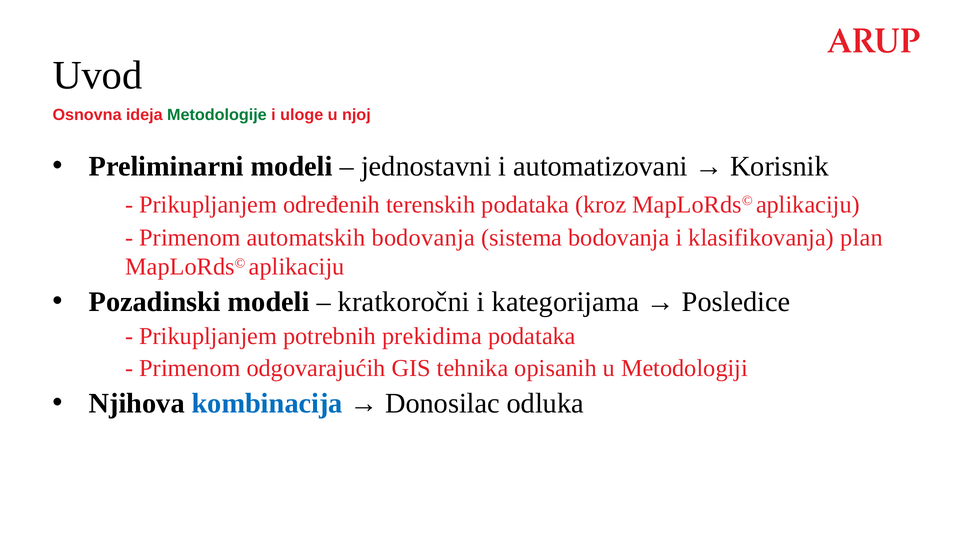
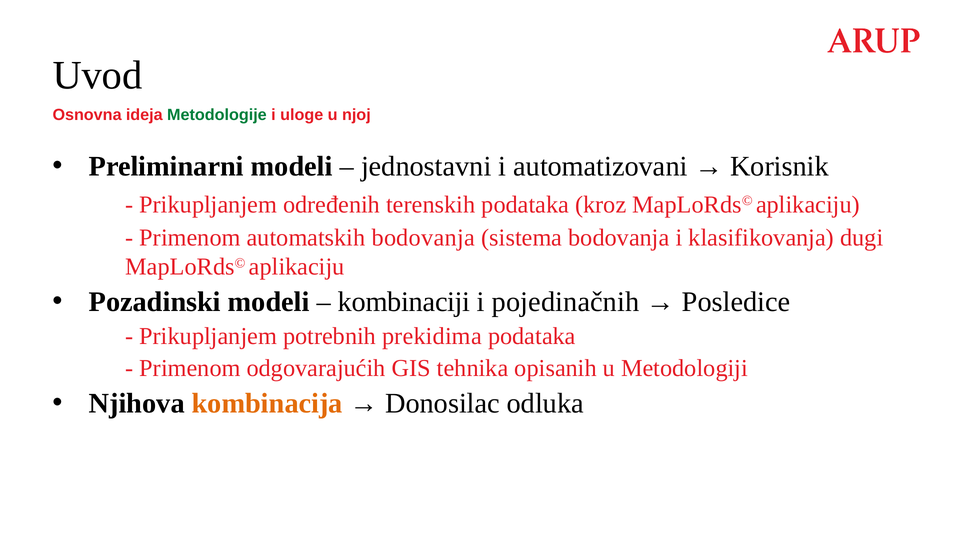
plan: plan -> dugi
kratkoročni: kratkoročni -> kombinaciji
kategorijama: kategorijama -> pojedinačnih
kombinacija colour: blue -> orange
